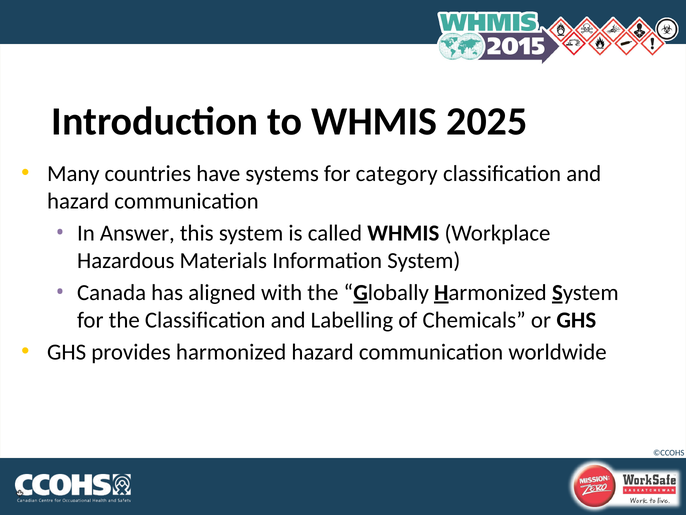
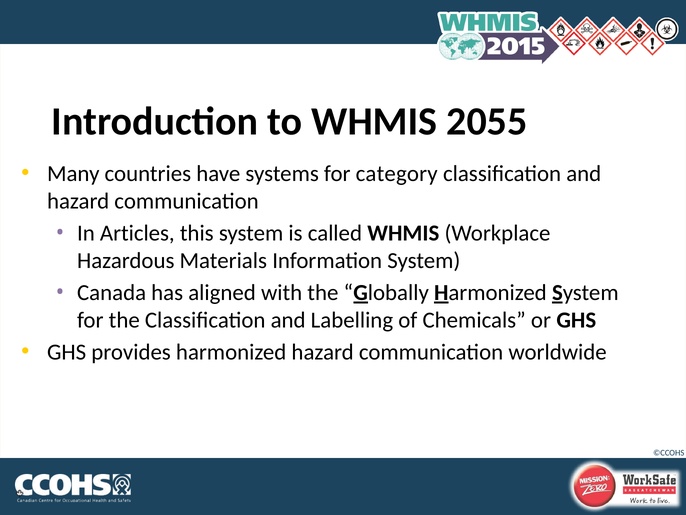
2025: 2025 -> 2055
Answer: Answer -> Articles
